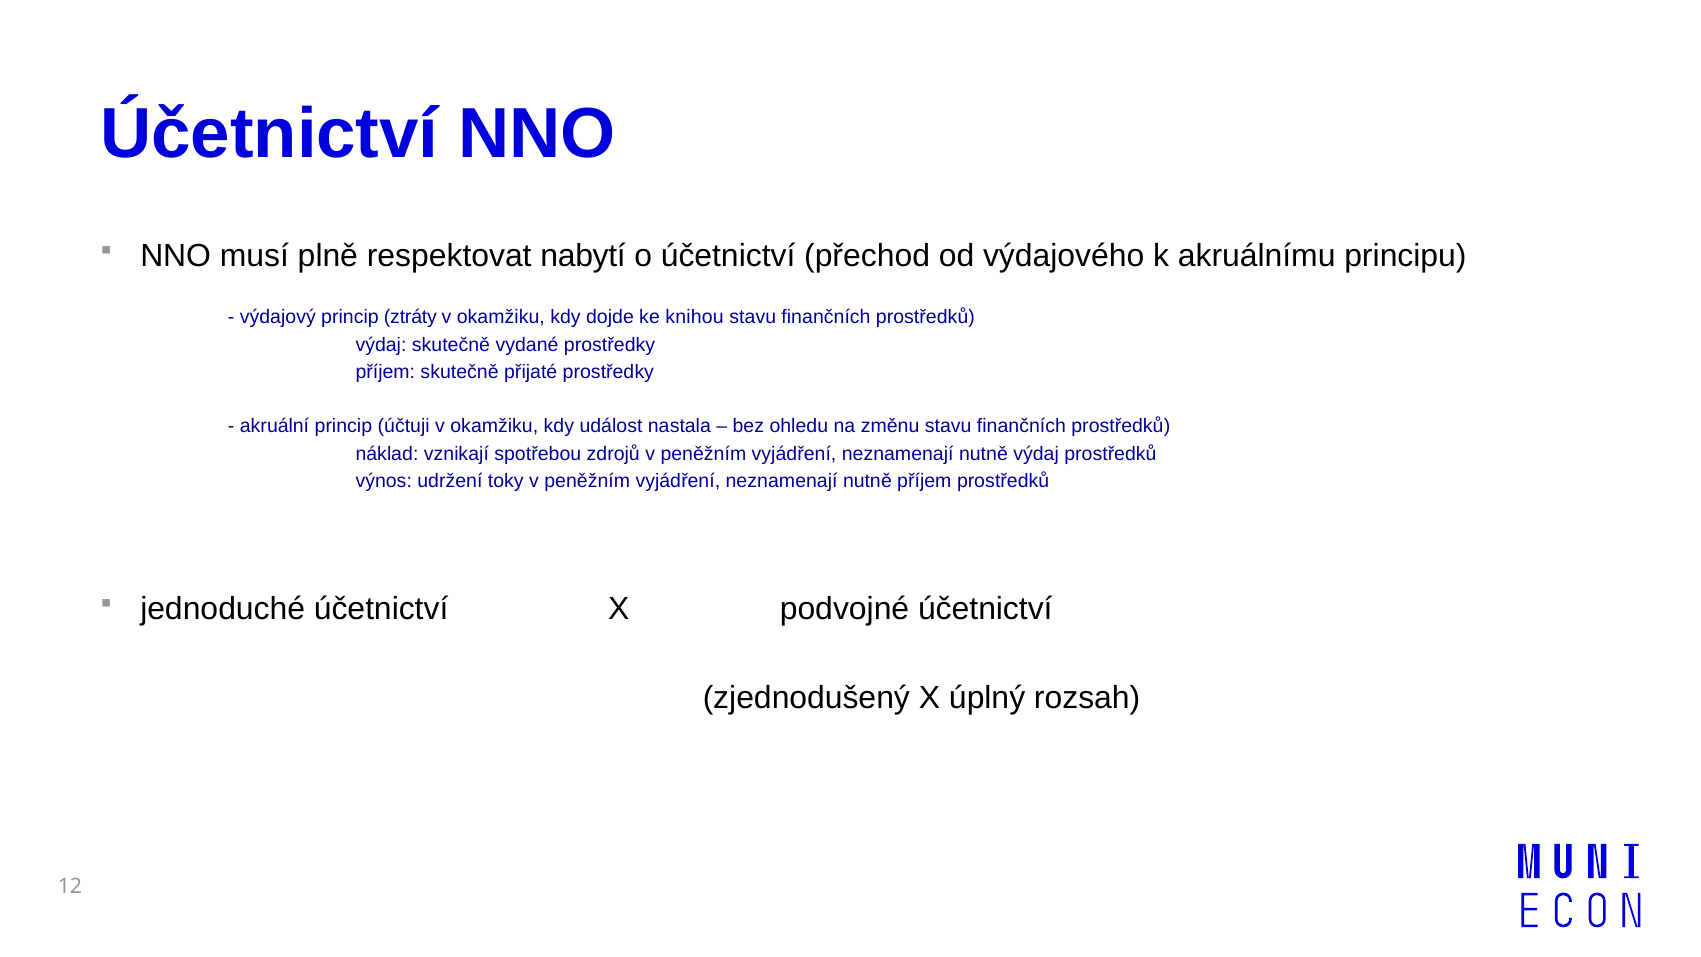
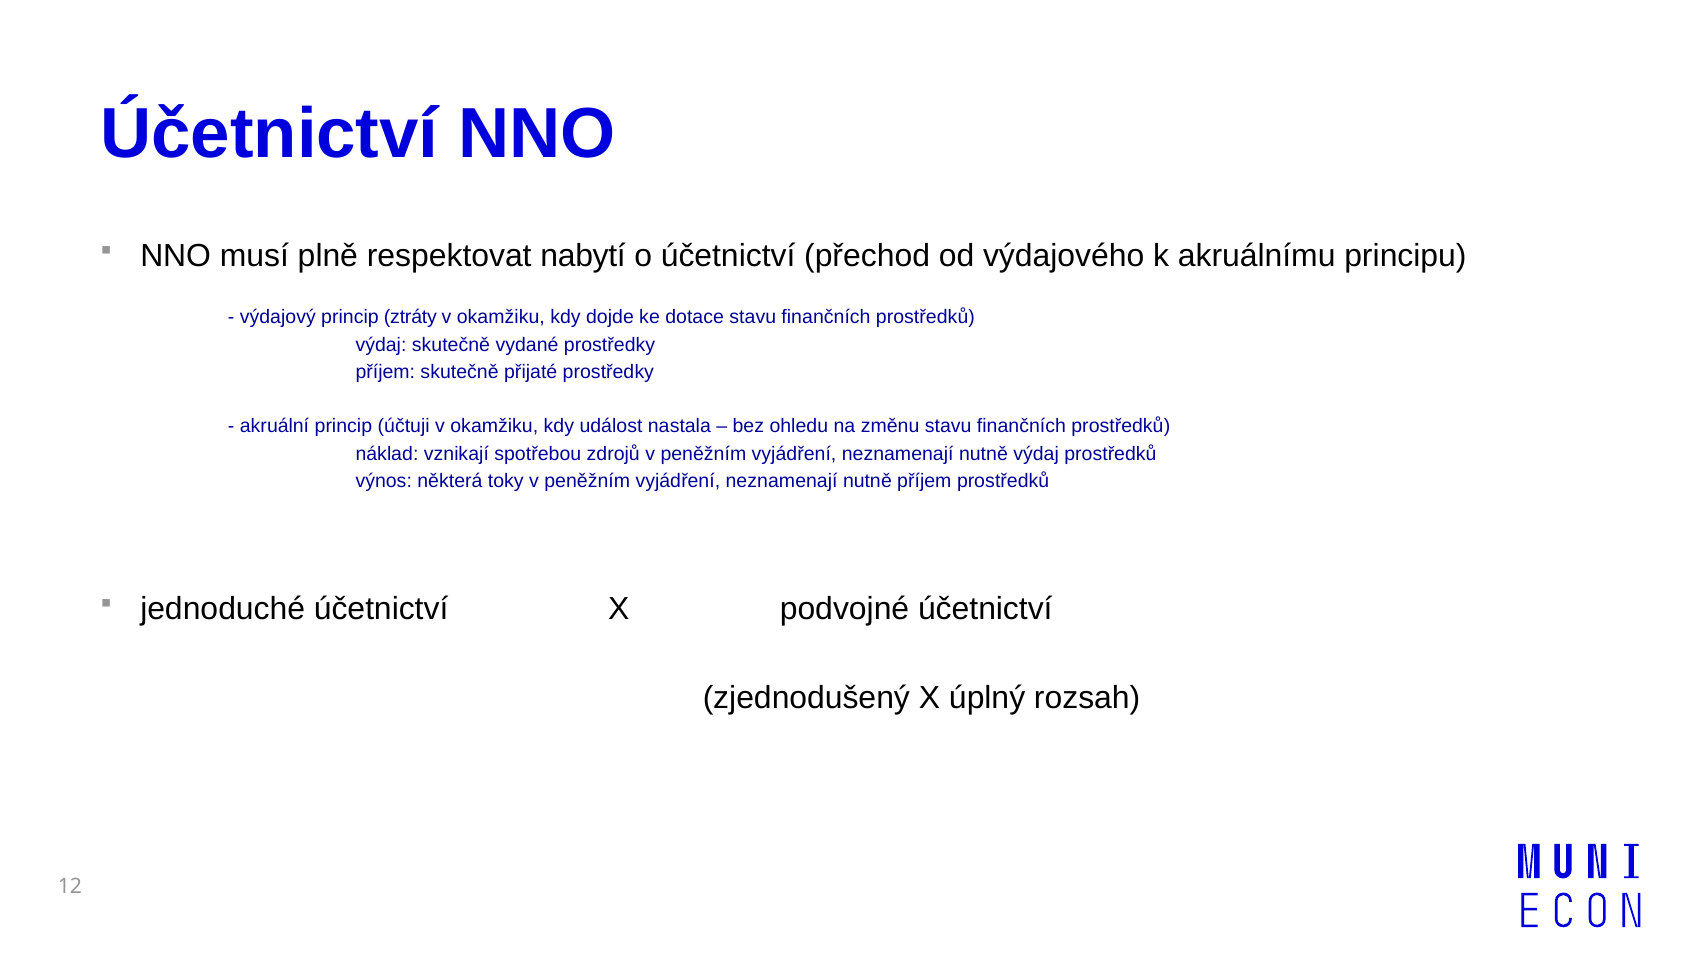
knihou: knihou -> dotace
udržení: udržení -> některá
